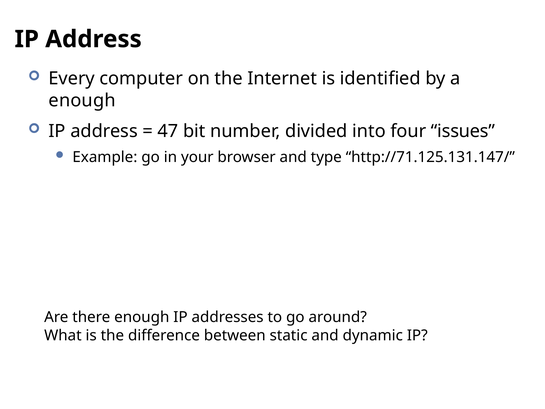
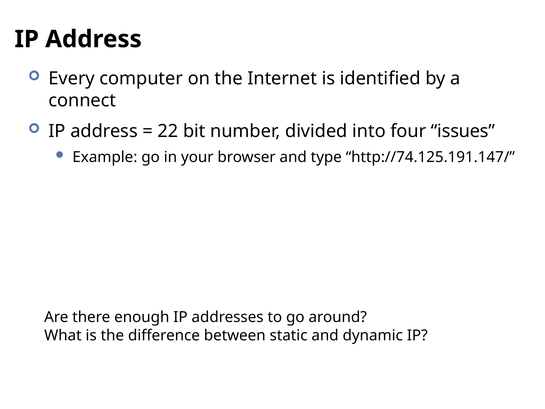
enough at (82, 100): enough -> connect
47: 47 -> 22
http://71.125.131.147/: http://71.125.131.147/ -> http://74.125.191.147/
